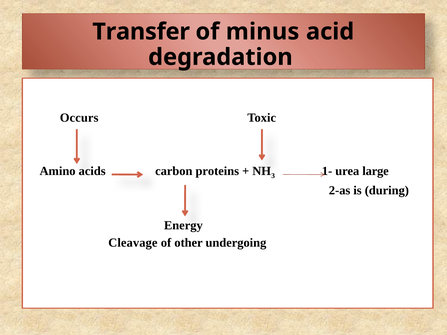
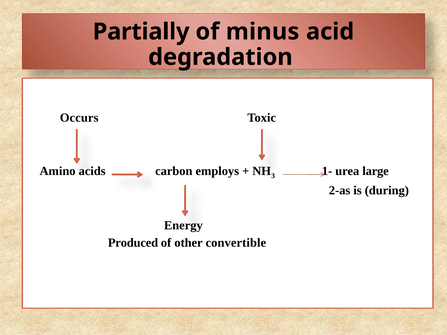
Transfer: Transfer -> Partially
proteins: proteins -> employs
Cleavage: Cleavage -> Produced
undergoing: undergoing -> convertible
